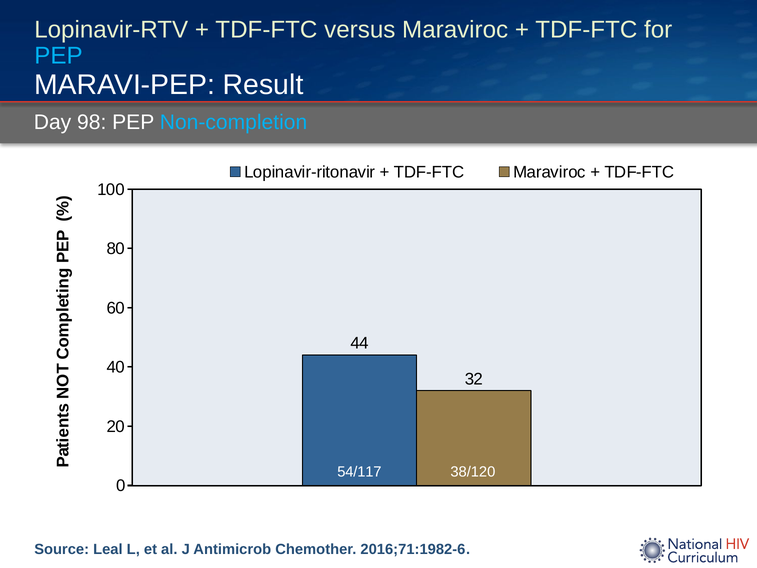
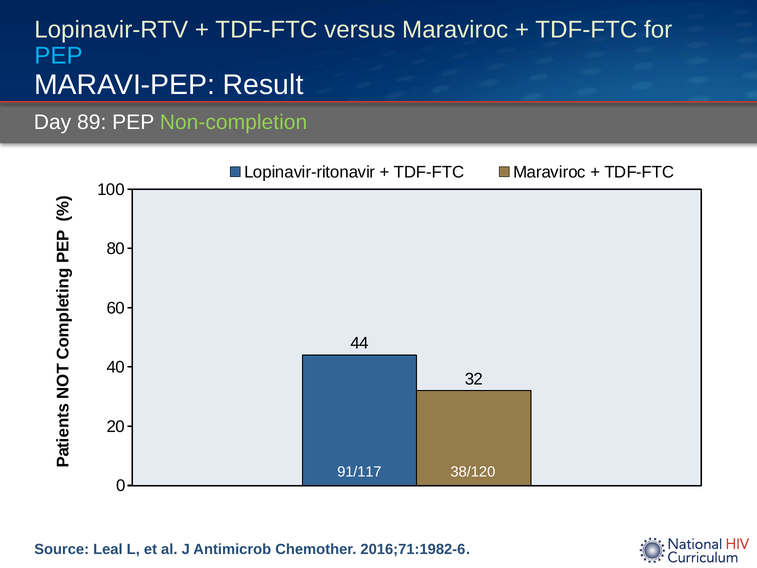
98: 98 -> 89
Non-completion colour: light blue -> light green
54/117: 54/117 -> 91/117
